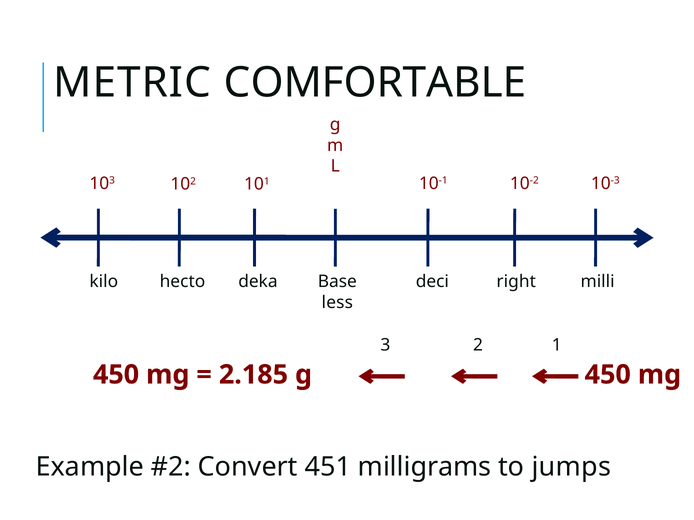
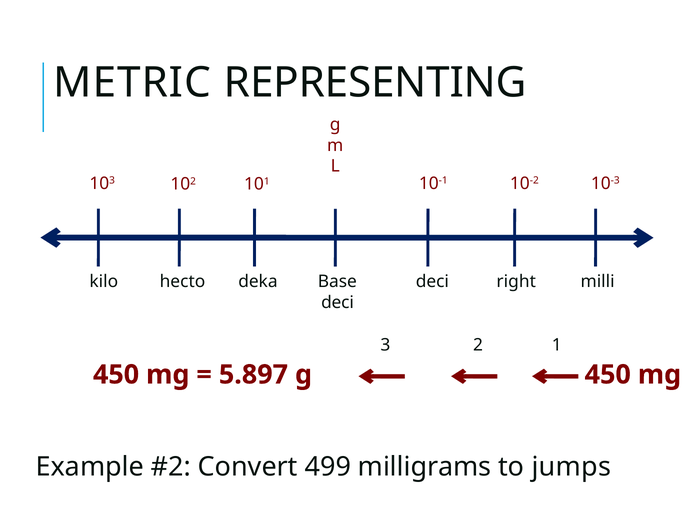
COMFORTABLE: COMFORTABLE -> REPRESENTING
less at (337, 303): less -> deci
2.185: 2.185 -> 5.897
451: 451 -> 499
